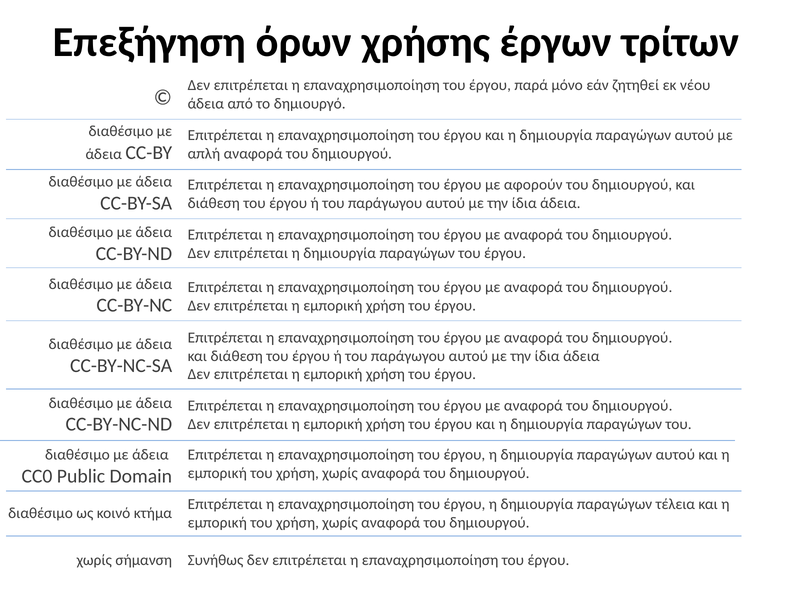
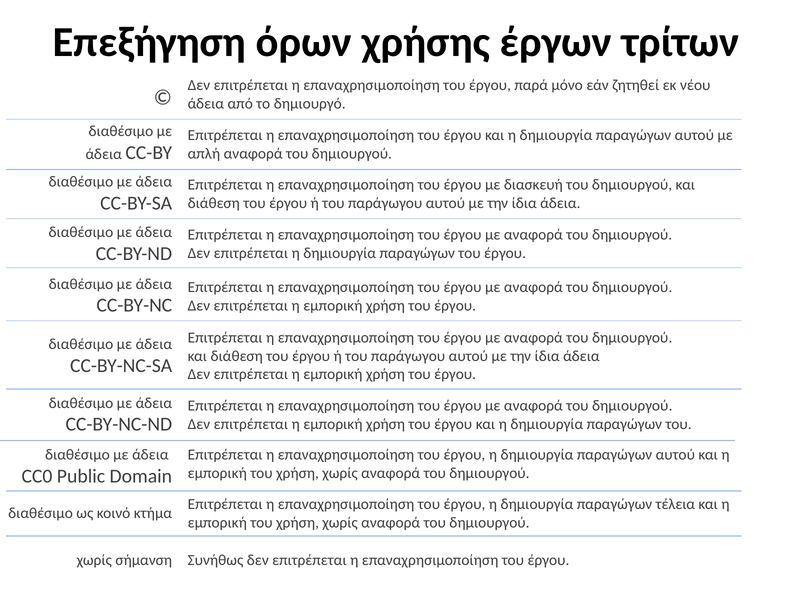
αφορούν: αφορούν -> διασκευή
